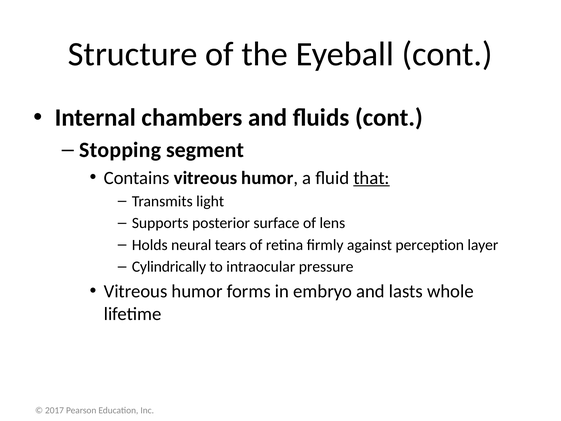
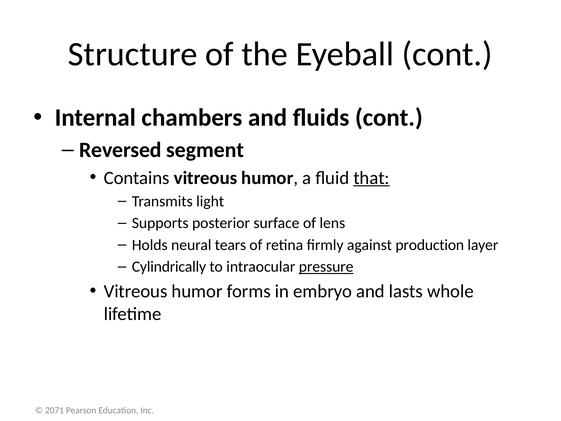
Stopping: Stopping -> Reversed
perception: perception -> production
pressure underline: none -> present
2017: 2017 -> 2071
